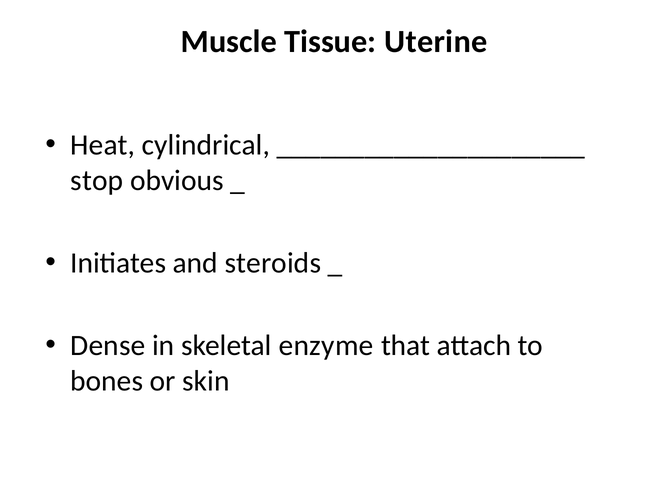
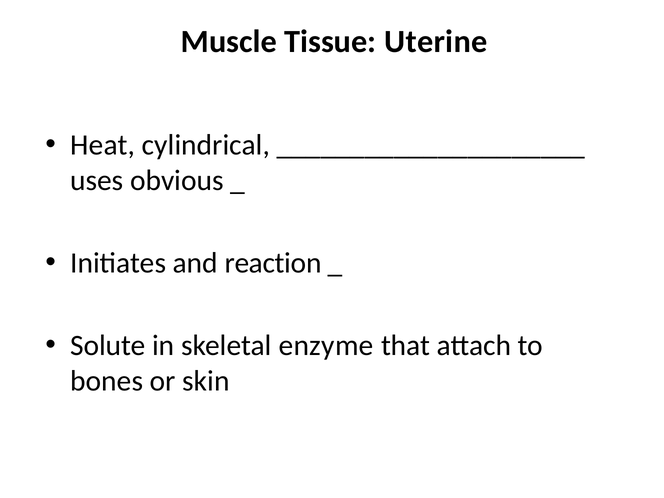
stop: stop -> uses
steroids: steroids -> reaction
Dense: Dense -> Solute
